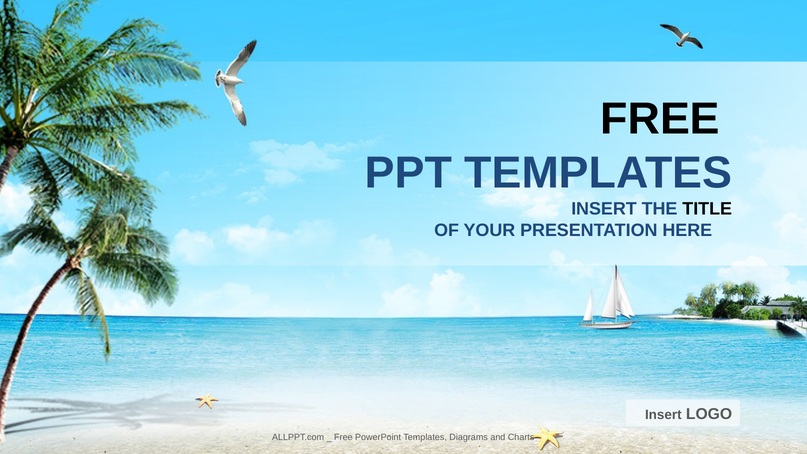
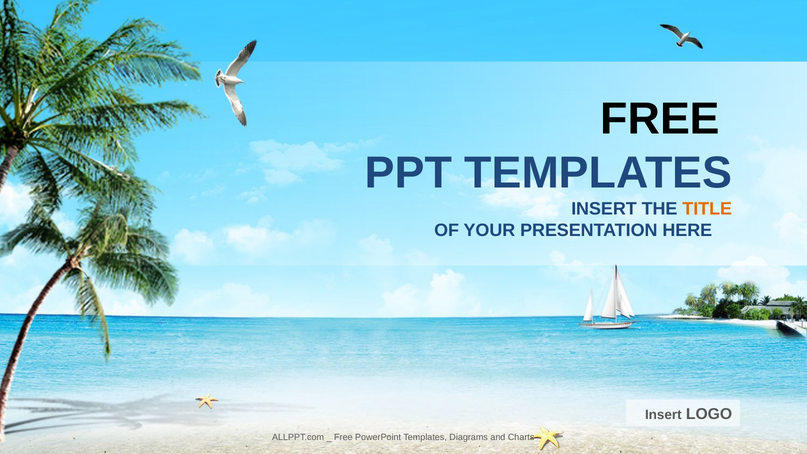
TITLE colour: black -> orange
